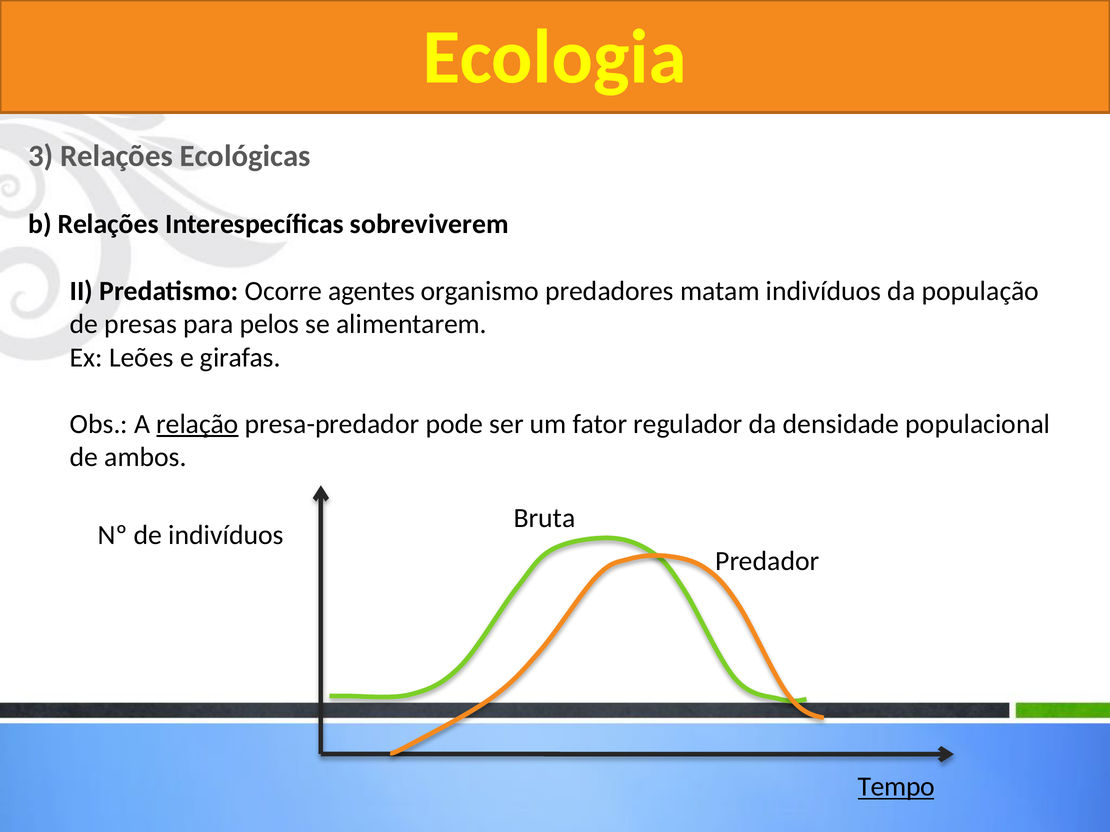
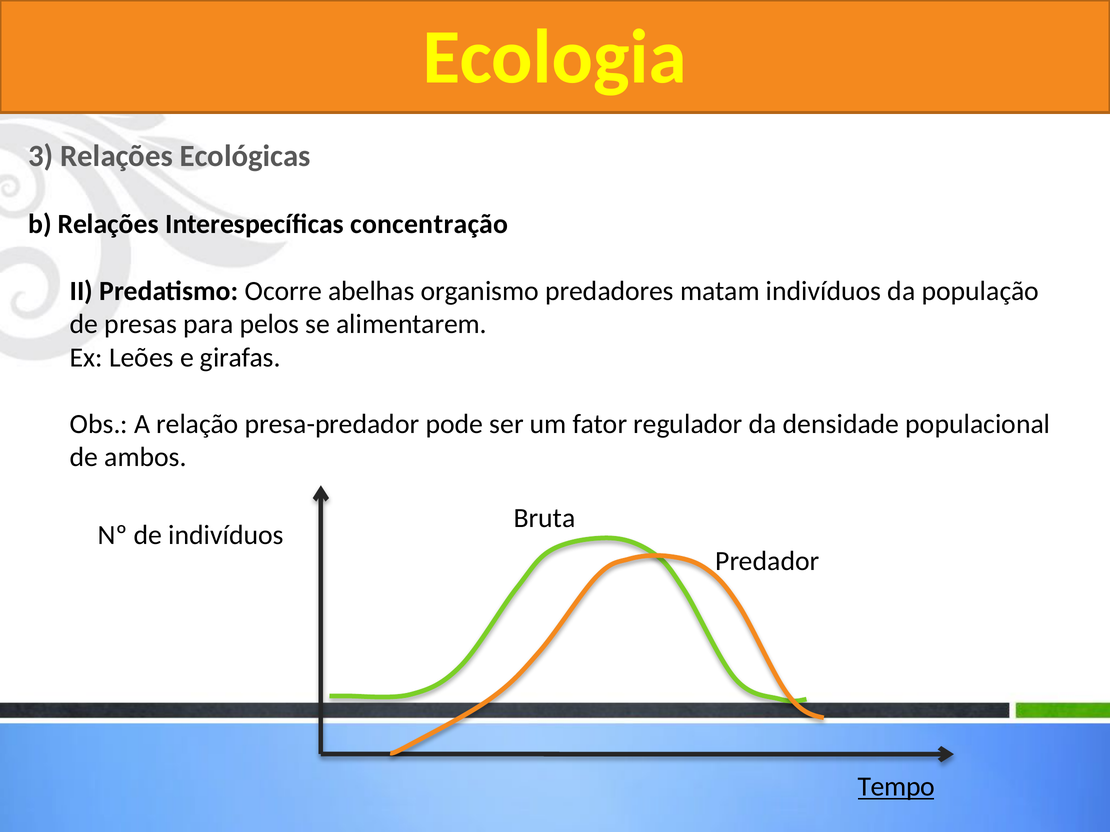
sobreviverem: sobreviverem -> concentração
agentes: agentes -> abelhas
relação underline: present -> none
